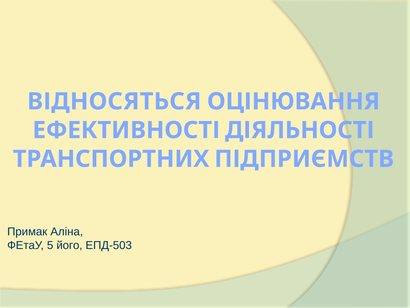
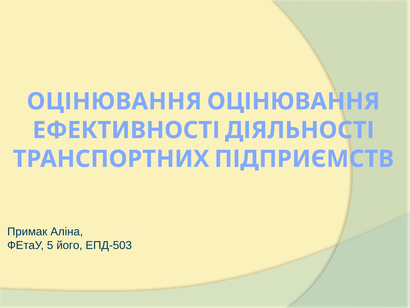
ВІДНОСЯТЬСЯ at (114, 101): ВІДНОСЯТЬСЯ -> ОЦІНЮВАННЯ
